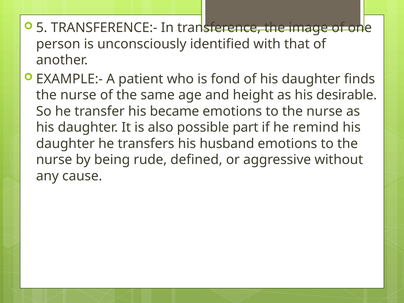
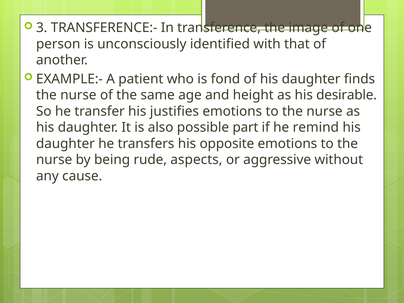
5: 5 -> 3
became: became -> justifies
husband: husband -> opposite
defined: defined -> aspects
